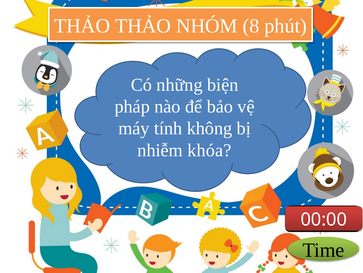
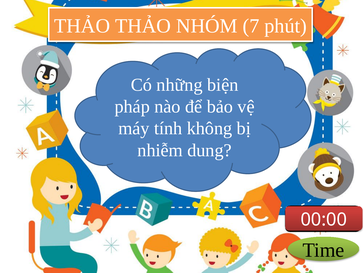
8: 8 -> 7
khóa: khóa -> dung
